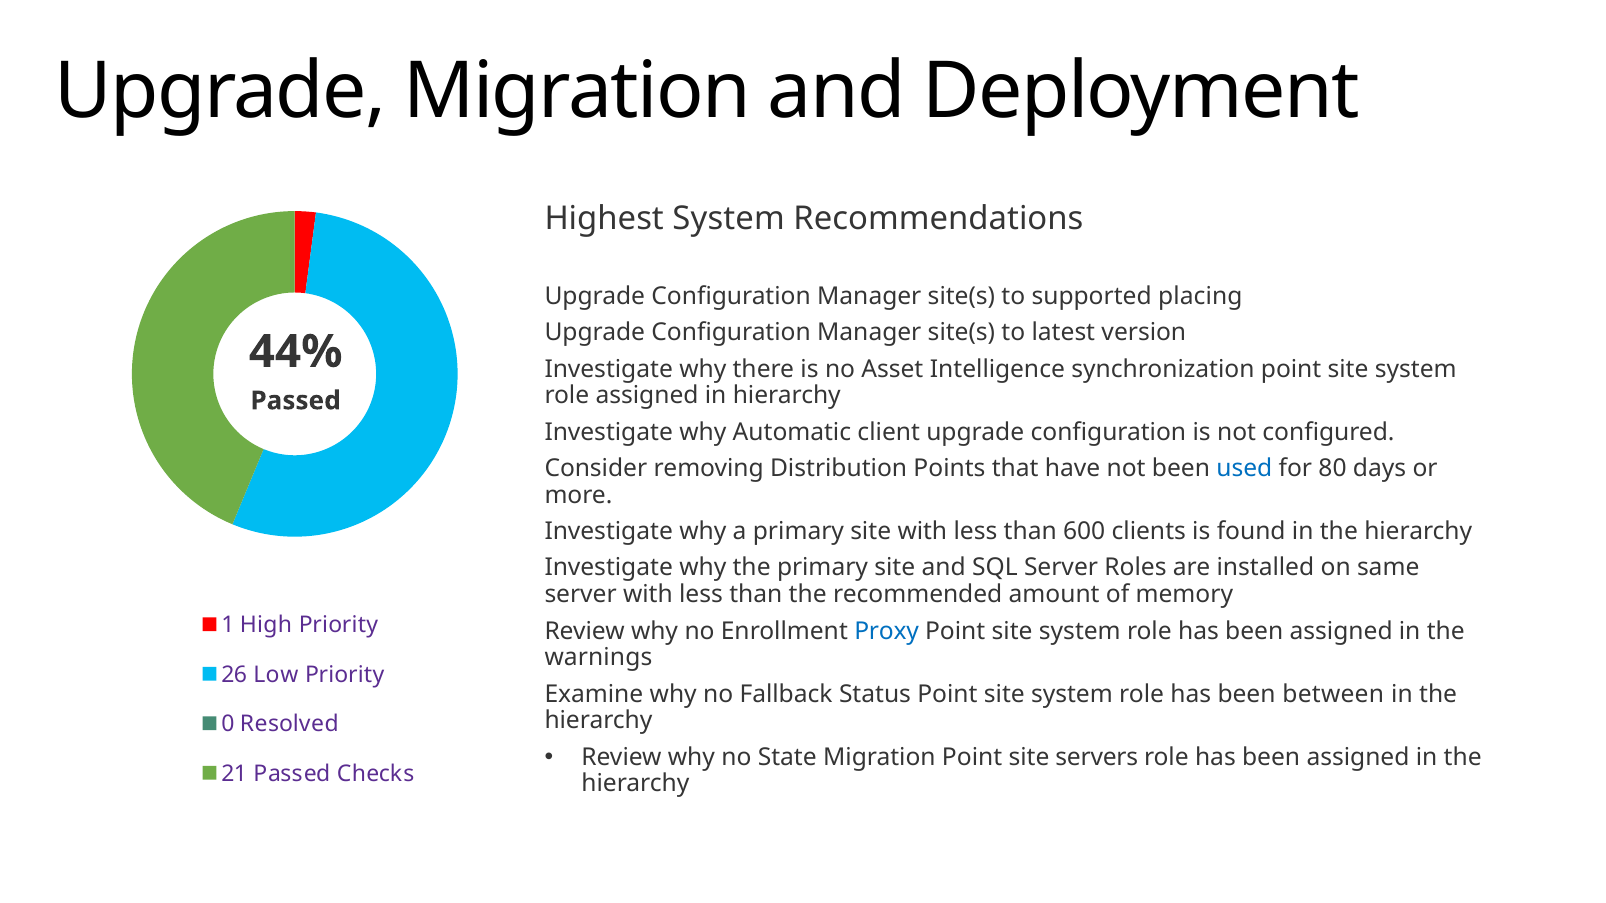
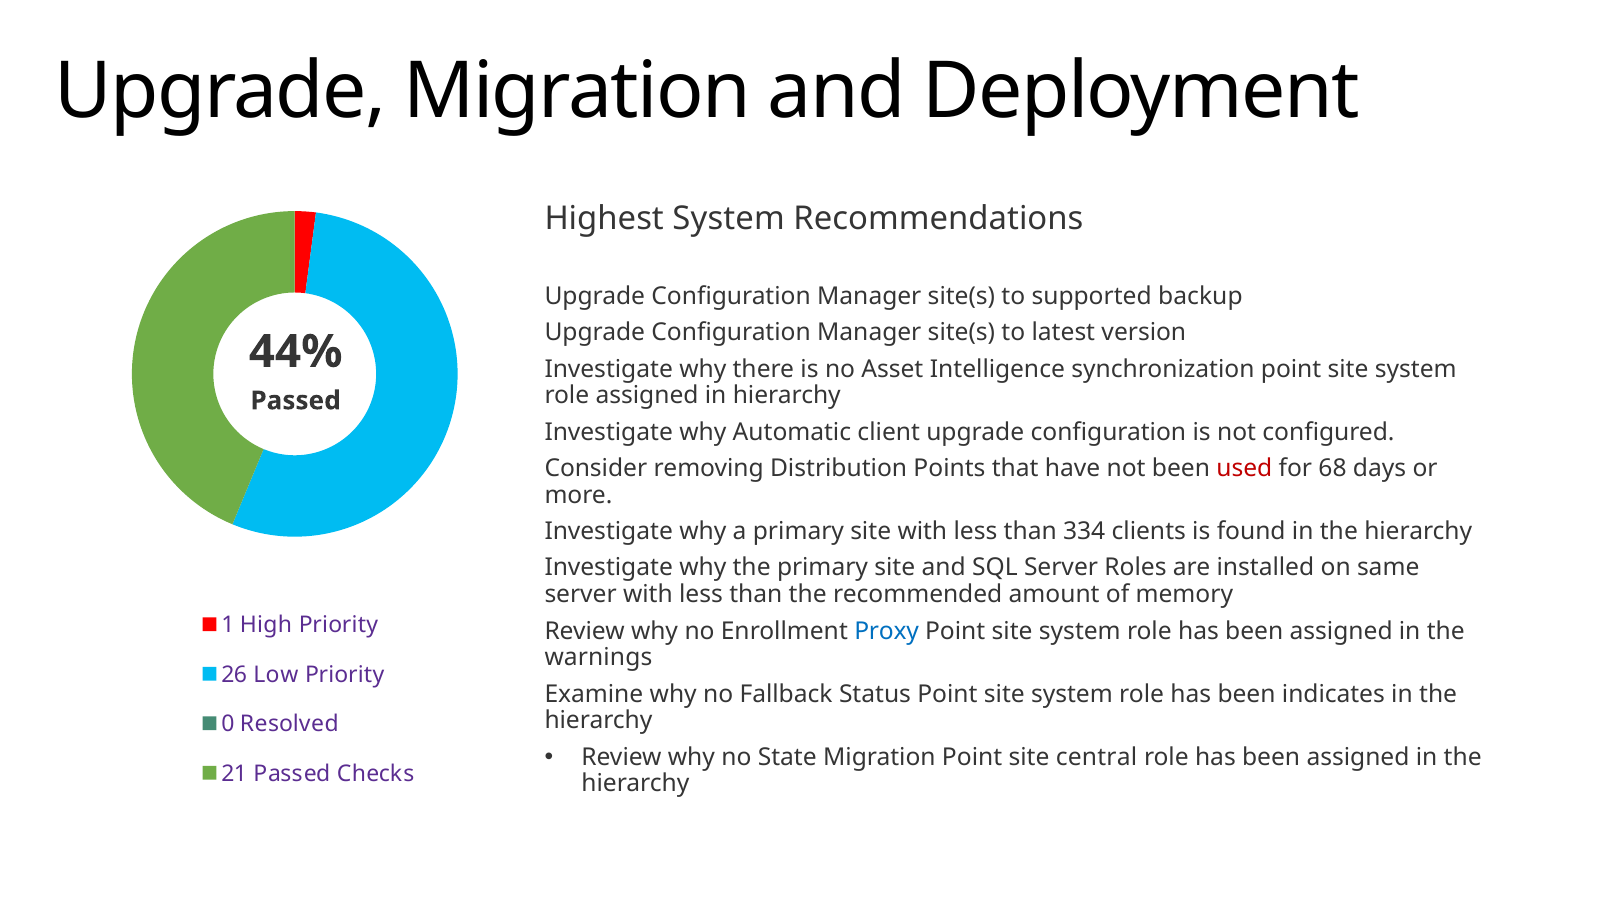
placing: placing -> backup
used colour: blue -> red
80: 80 -> 68
600: 600 -> 334
between: between -> indicates
servers: servers -> central
